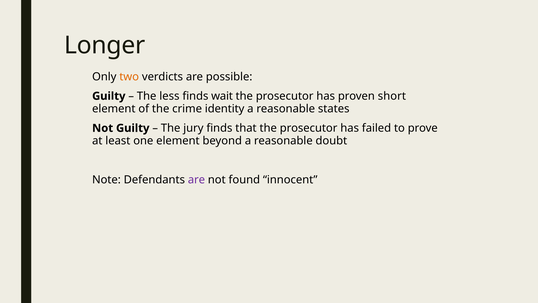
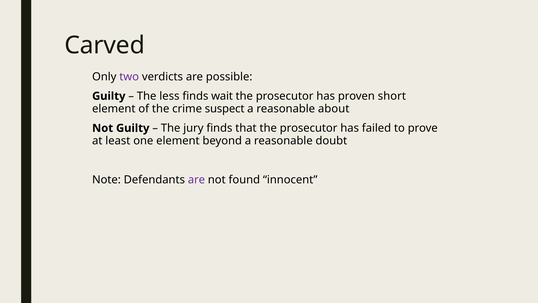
Longer: Longer -> Carved
two colour: orange -> purple
identity: identity -> suspect
states: states -> about
